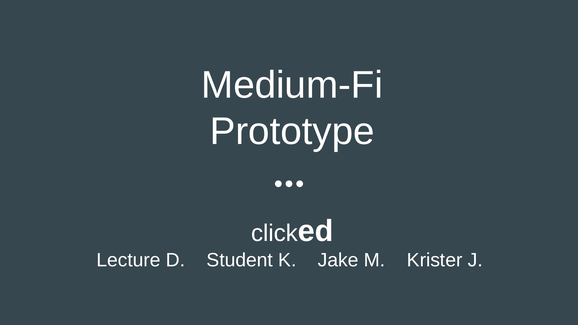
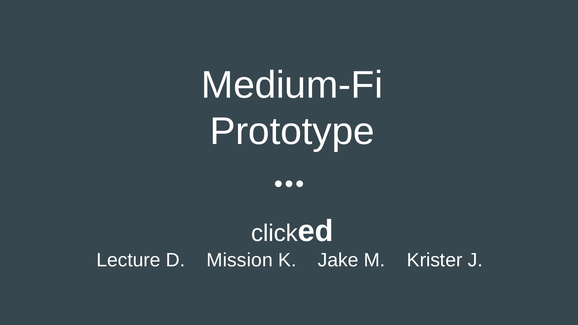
Student: Student -> Mission
